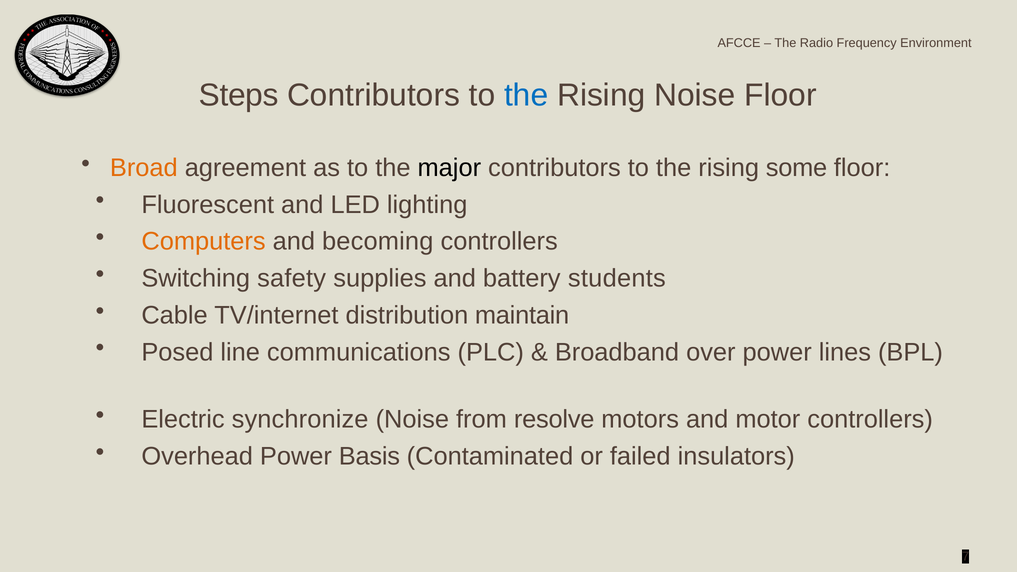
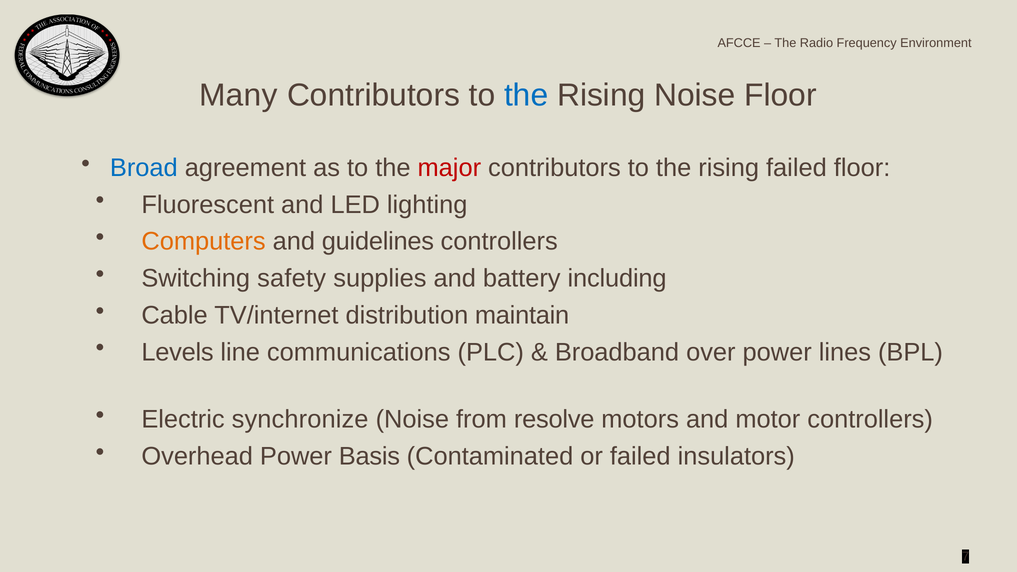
Steps: Steps -> Many
Broad colour: orange -> blue
major colour: black -> red
rising some: some -> failed
becoming: becoming -> guidelines
students: students -> including
Posed: Posed -> Levels
